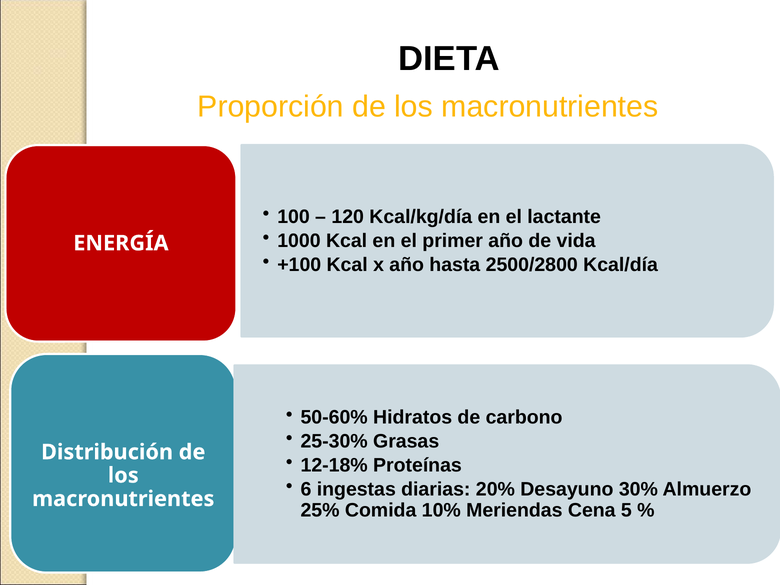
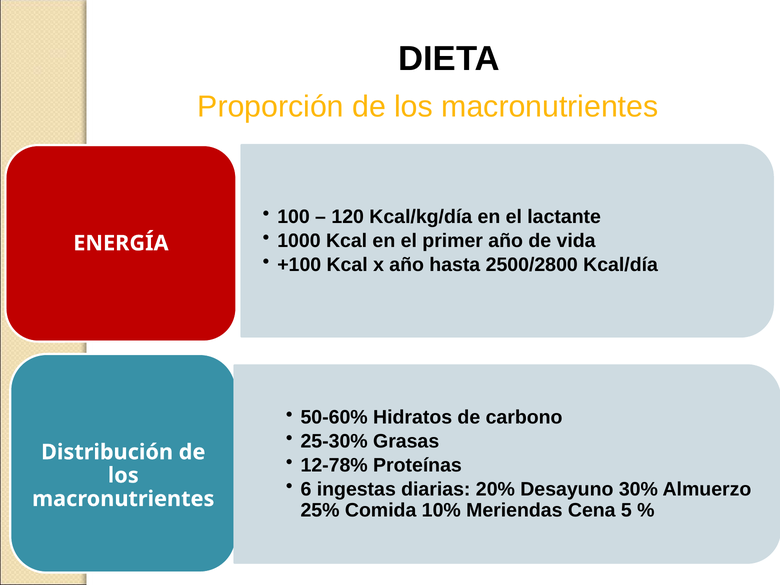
12-18%: 12-18% -> 12-78%
